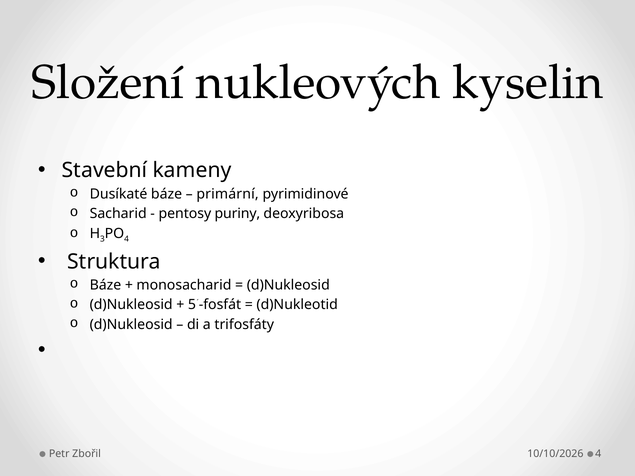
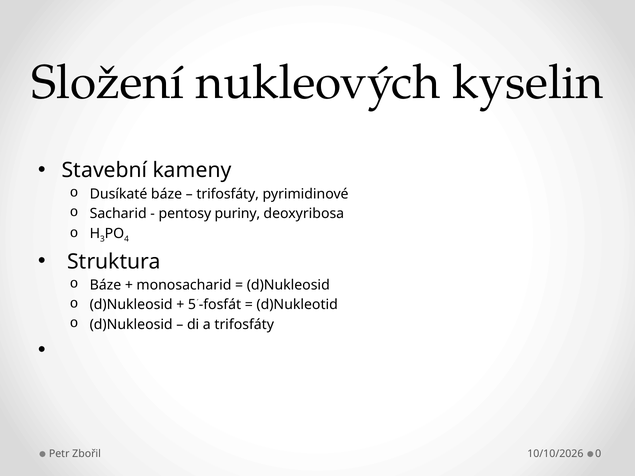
primární at (228, 194): primární -> trifosfáty
Zbořil 4: 4 -> 0
